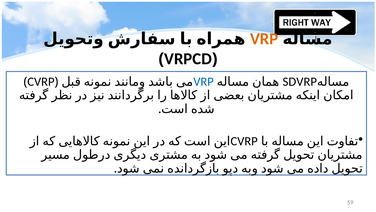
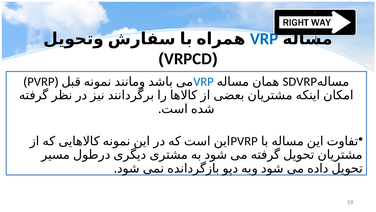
VRP at (264, 39) colour: orange -> blue
CVRP at (41, 82): CVRP -> PVRP
CVRP at (244, 141): CVRP -> PVRP
